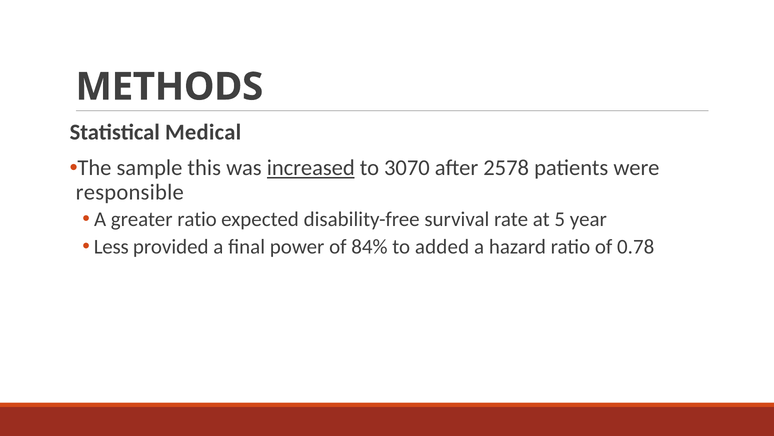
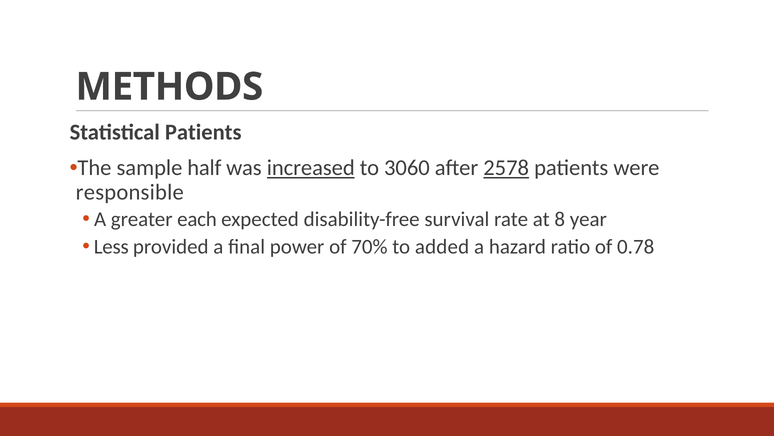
Statistical Medical: Medical -> Patients
this: this -> half
3070: 3070 -> 3060
2578 underline: none -> present
greater ratio: ratio -> each
5: 5 -> 8
84%: 84% -> 70%
